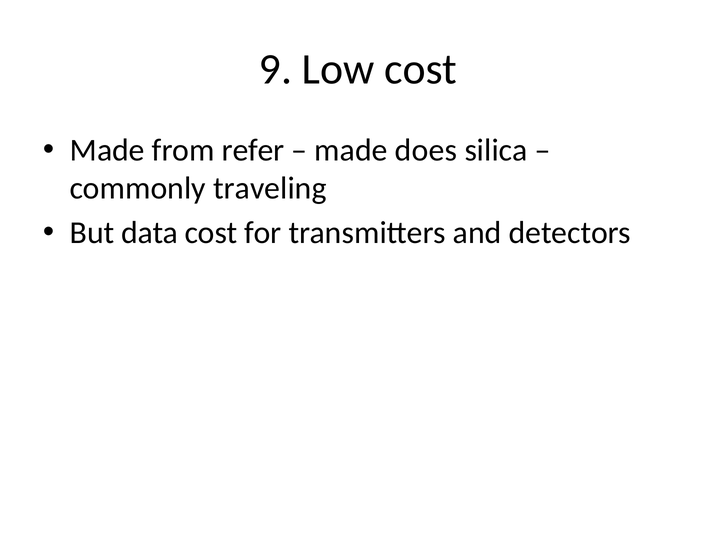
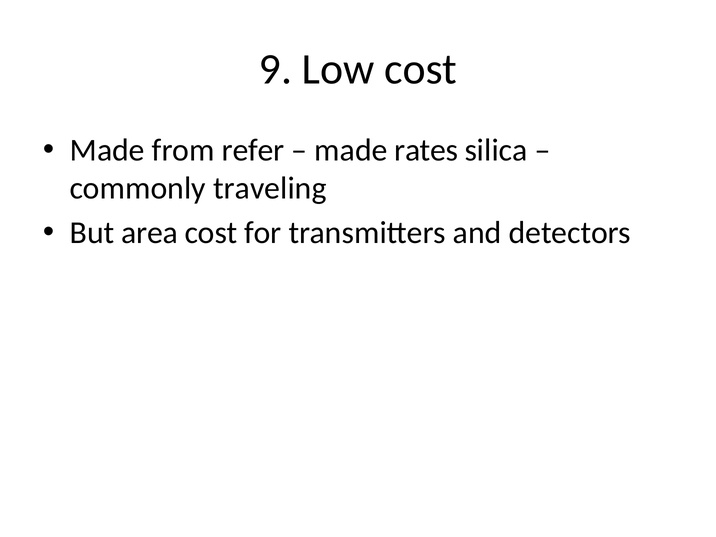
does: does -> rates
data: data -> area
